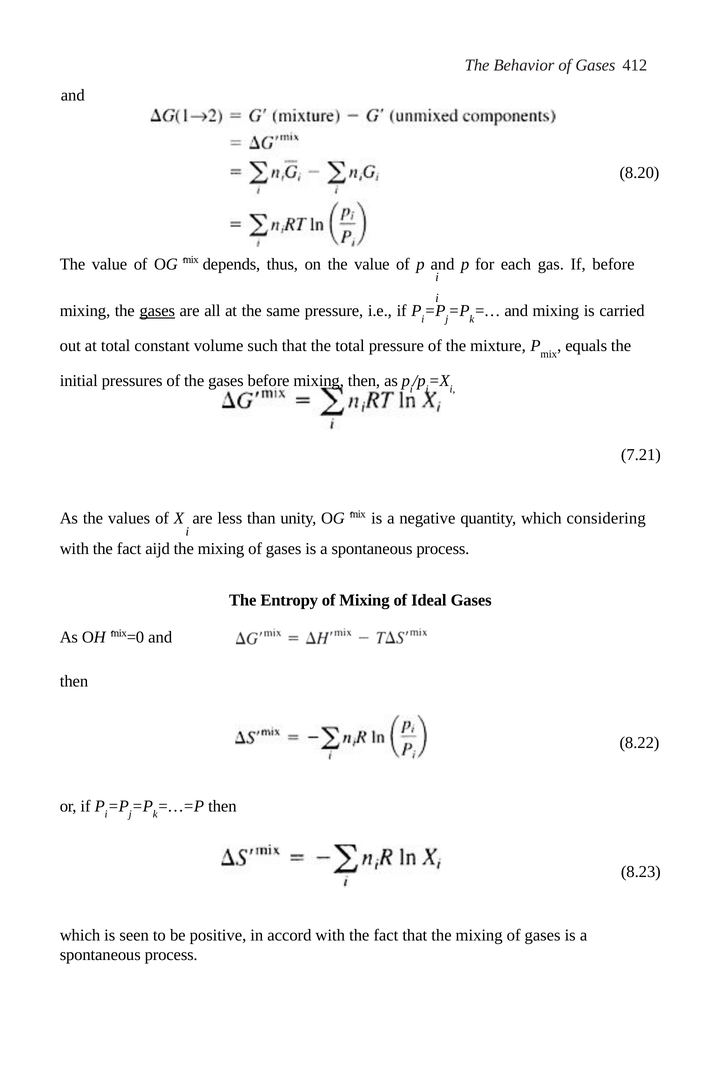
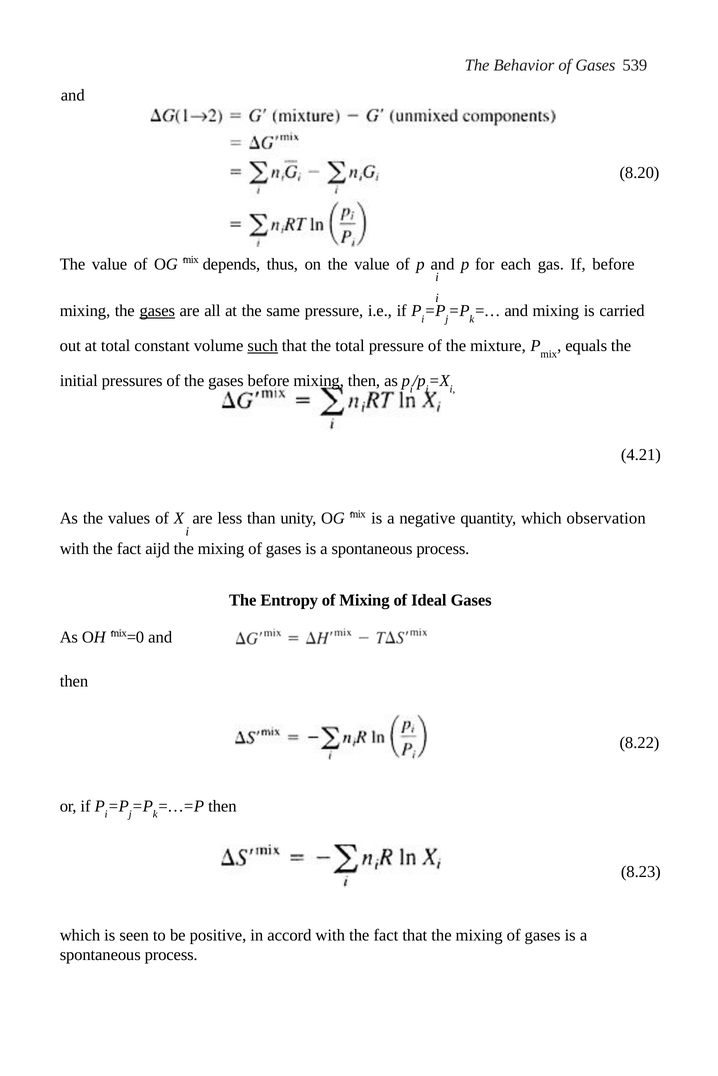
412: 412 -> 539
such underline: none -> present
7.21: 7.21 -> 4.21
considering: considering -> observation
